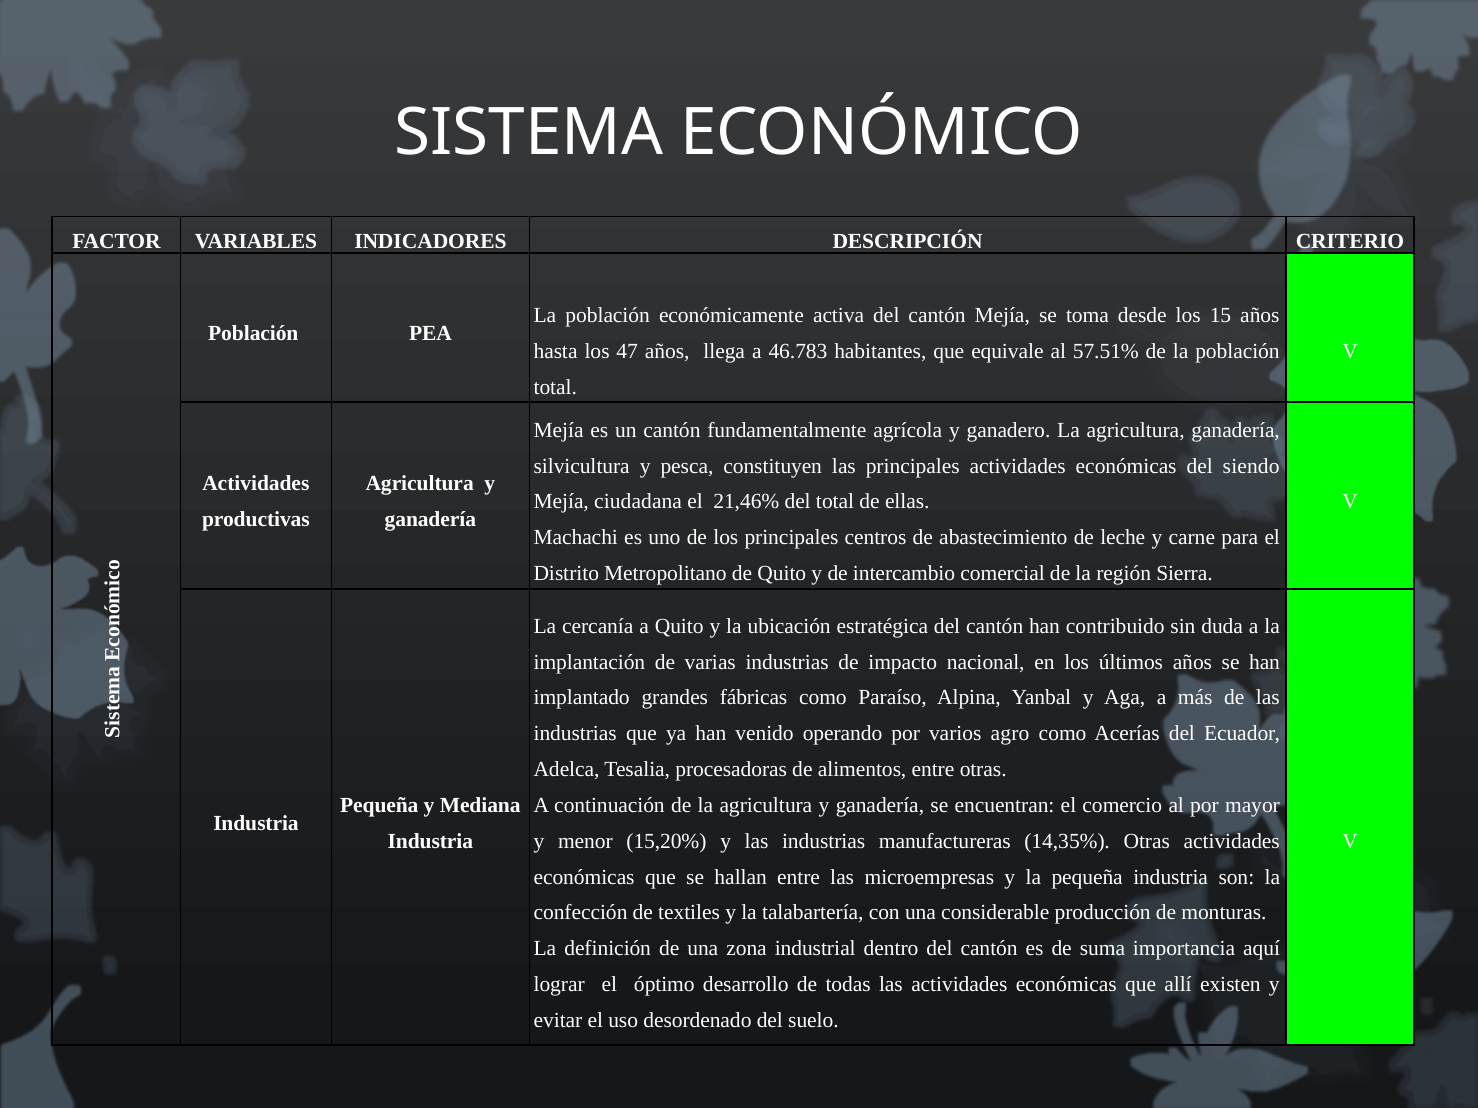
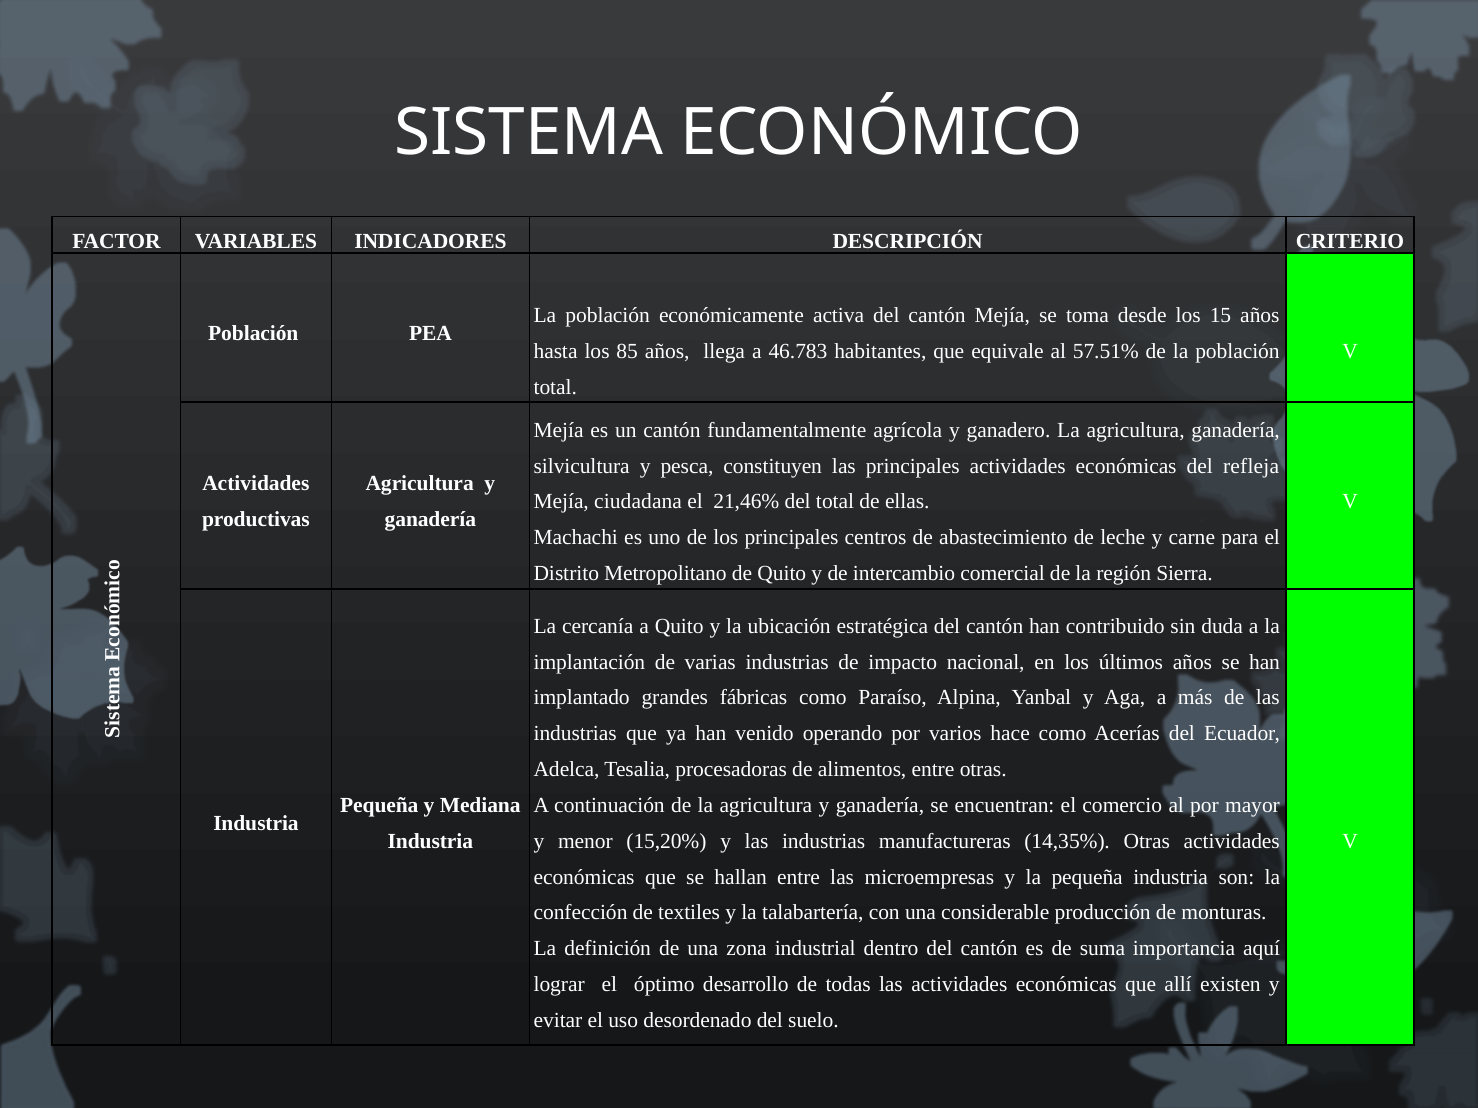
47: 47 -> 85
siendo: siendo -> refleja
agro: agro -> hace
